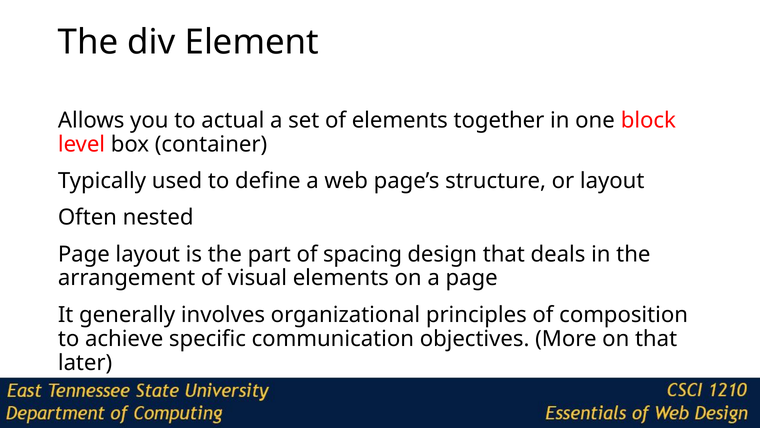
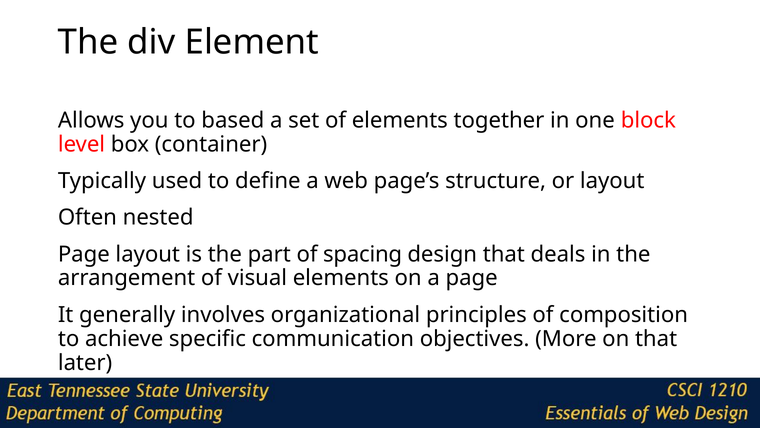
actual: actual -> based
